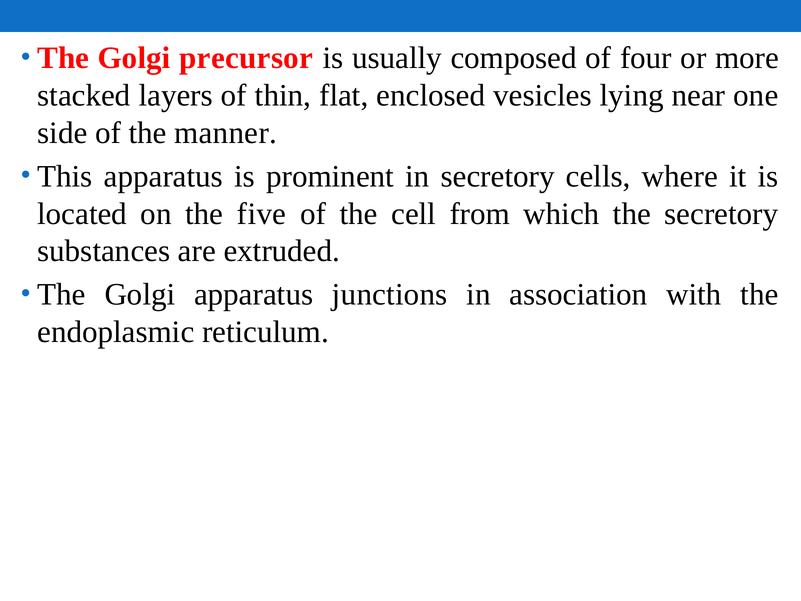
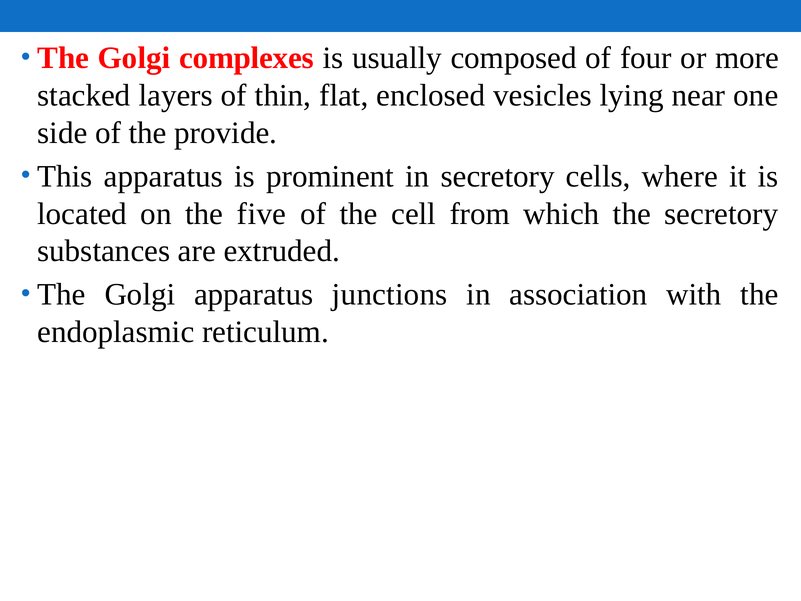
precursor: precursor -> complexes
manner: manner -> provide
